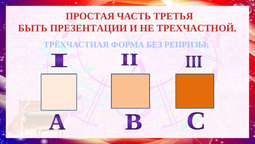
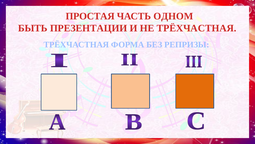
ТРЕТЬЯ: ТРЕТЬЯ -> ОДНОМ
НЕ ТРЕХЧАСТНОЙ: ТРЕХЧАСТНОЙ -> ТРЁХЧАСТНАЯ
